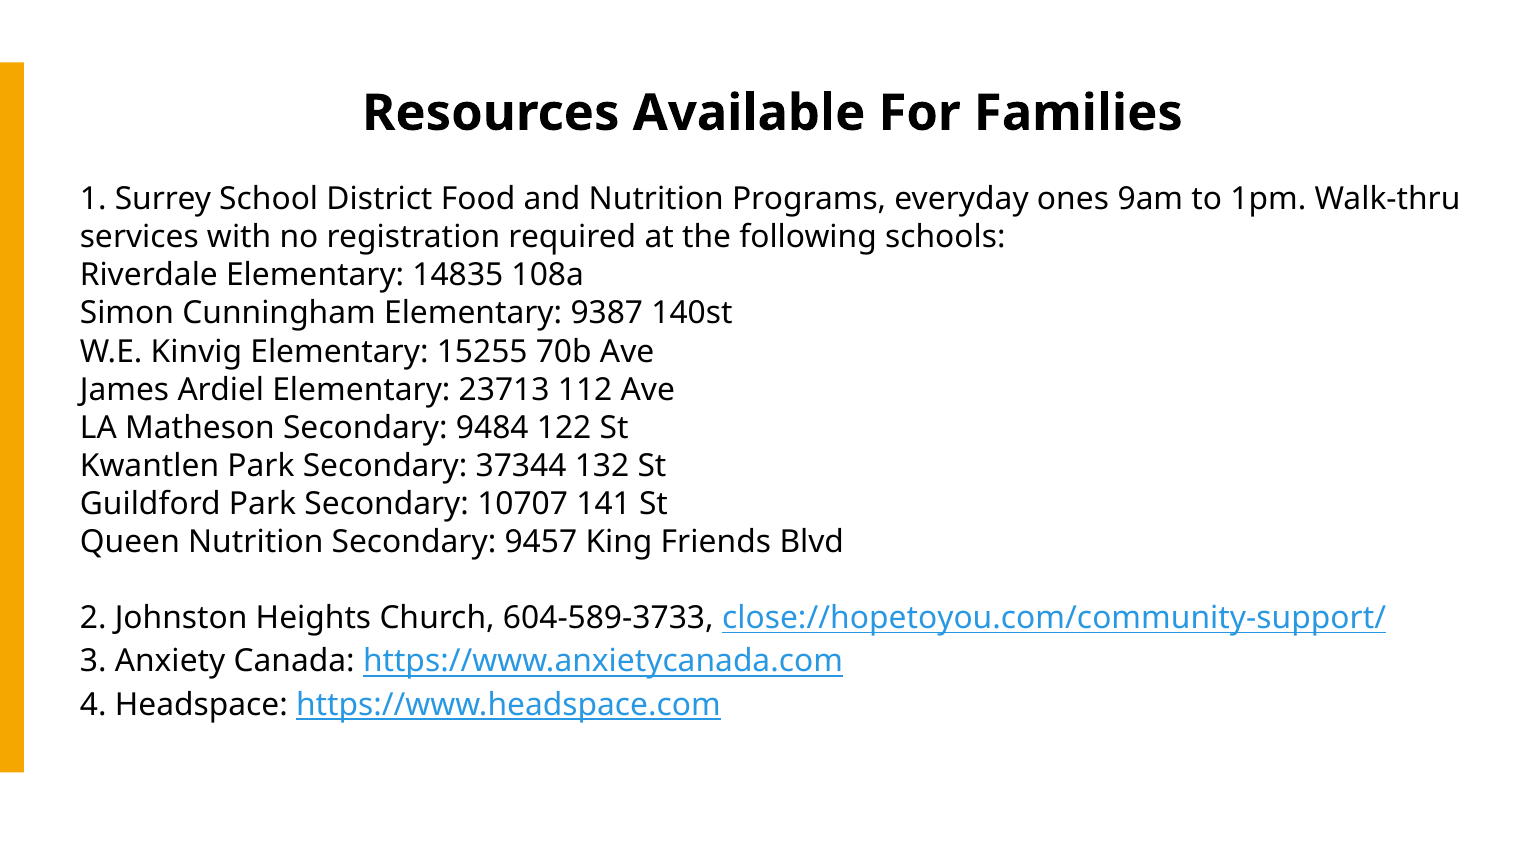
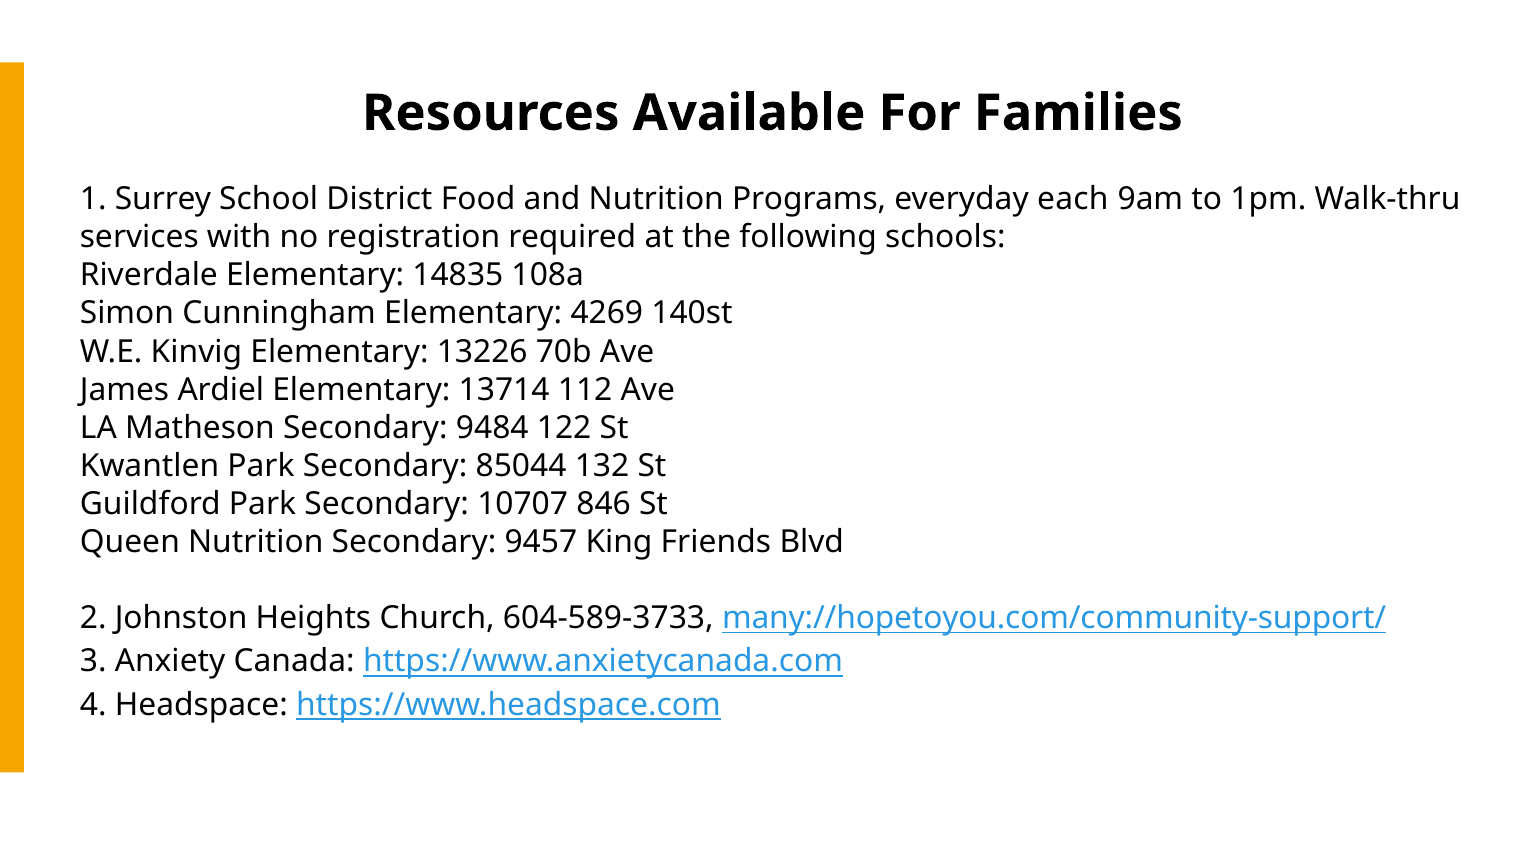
ones: ones -> each
9387: 9387 -> 4269
15255: 15255 -> 13226
23713: 23713 -> 13714
37344: 37344 -> 85044
141: 141 -> 846
close://hopetoyou.com/community-support/: close://hopetoyou.com/community-support/ -> many://hopetoyou.com/community-support/
